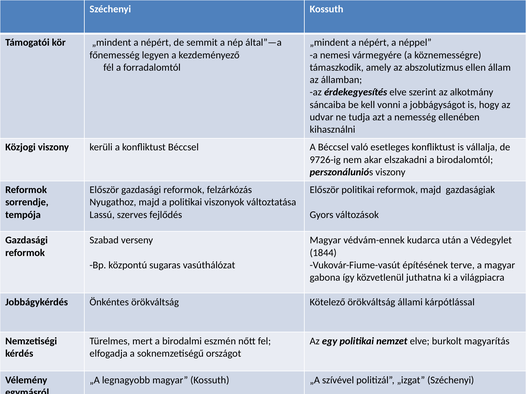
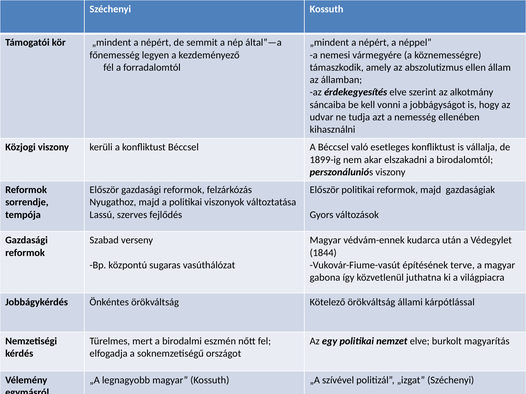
9726-ig: 9726-ig -> 1899-ig
